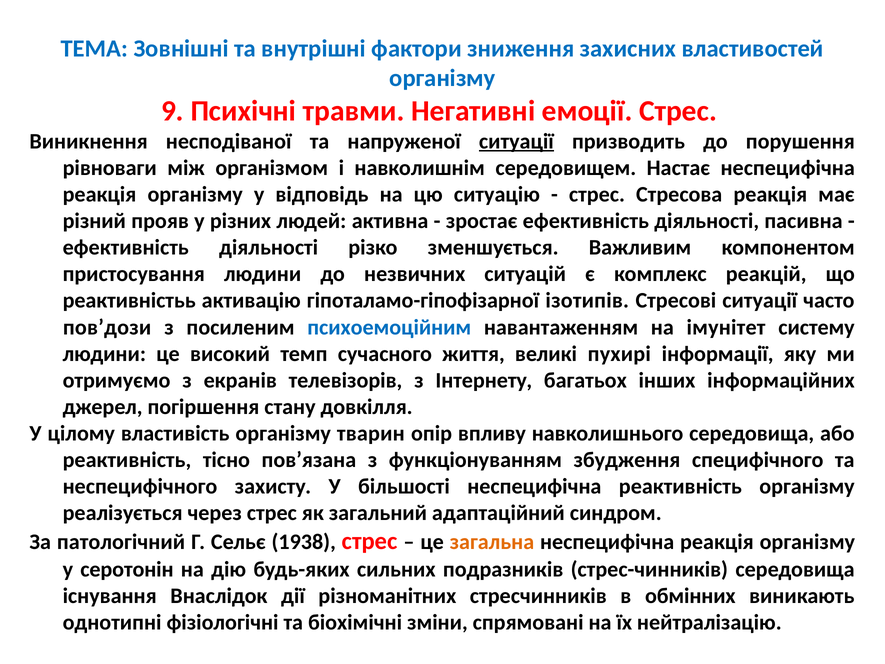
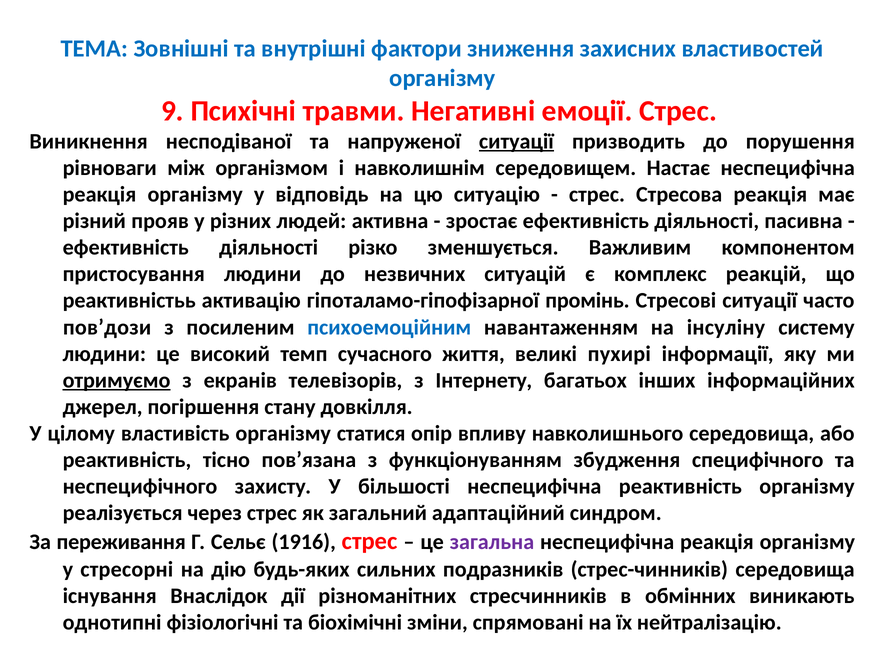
ізотипів: ізотипів -> промінь
імунітет: імунітет -> інсуліну
отримуємо underline: none -> present
тварин: тварин -> статися
патологічний: патологічний -> переживання
1938: 1938 -> 1916
загальна colour: orange -> purple
серотонін: серотонін -> стресорні
